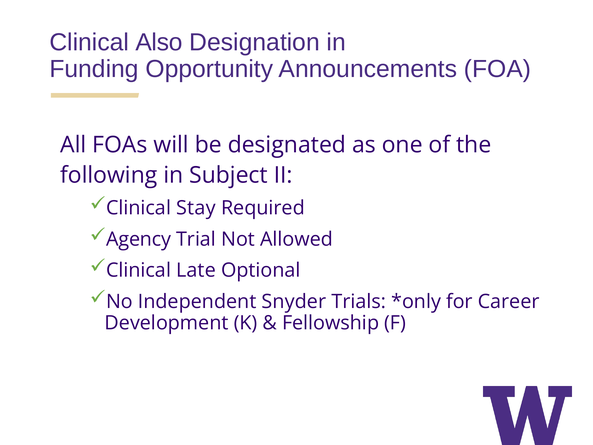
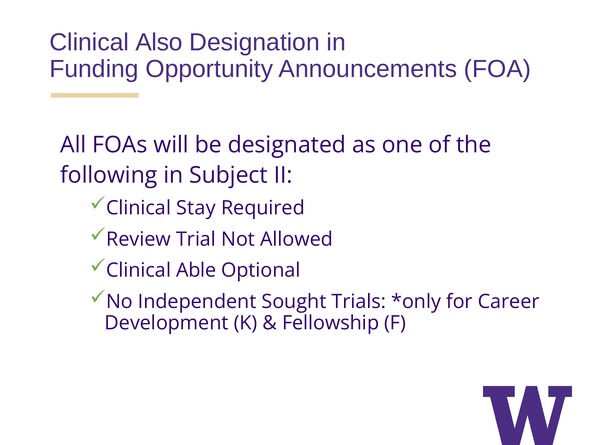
Agency: Agency -> Review
Late: Late -> Able
Snyder: Snyder -> Sought
